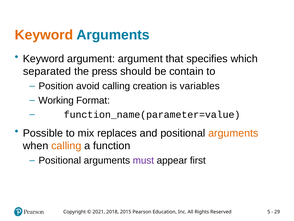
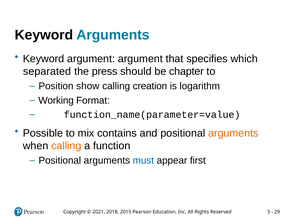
Keyword at (44, 35) colour: orange -> black
contain: contain -> chapter
avoid: avoid -> show
variables: variables -> logarithm
replaces: replaces -> contains
must colour: purple -> blue
